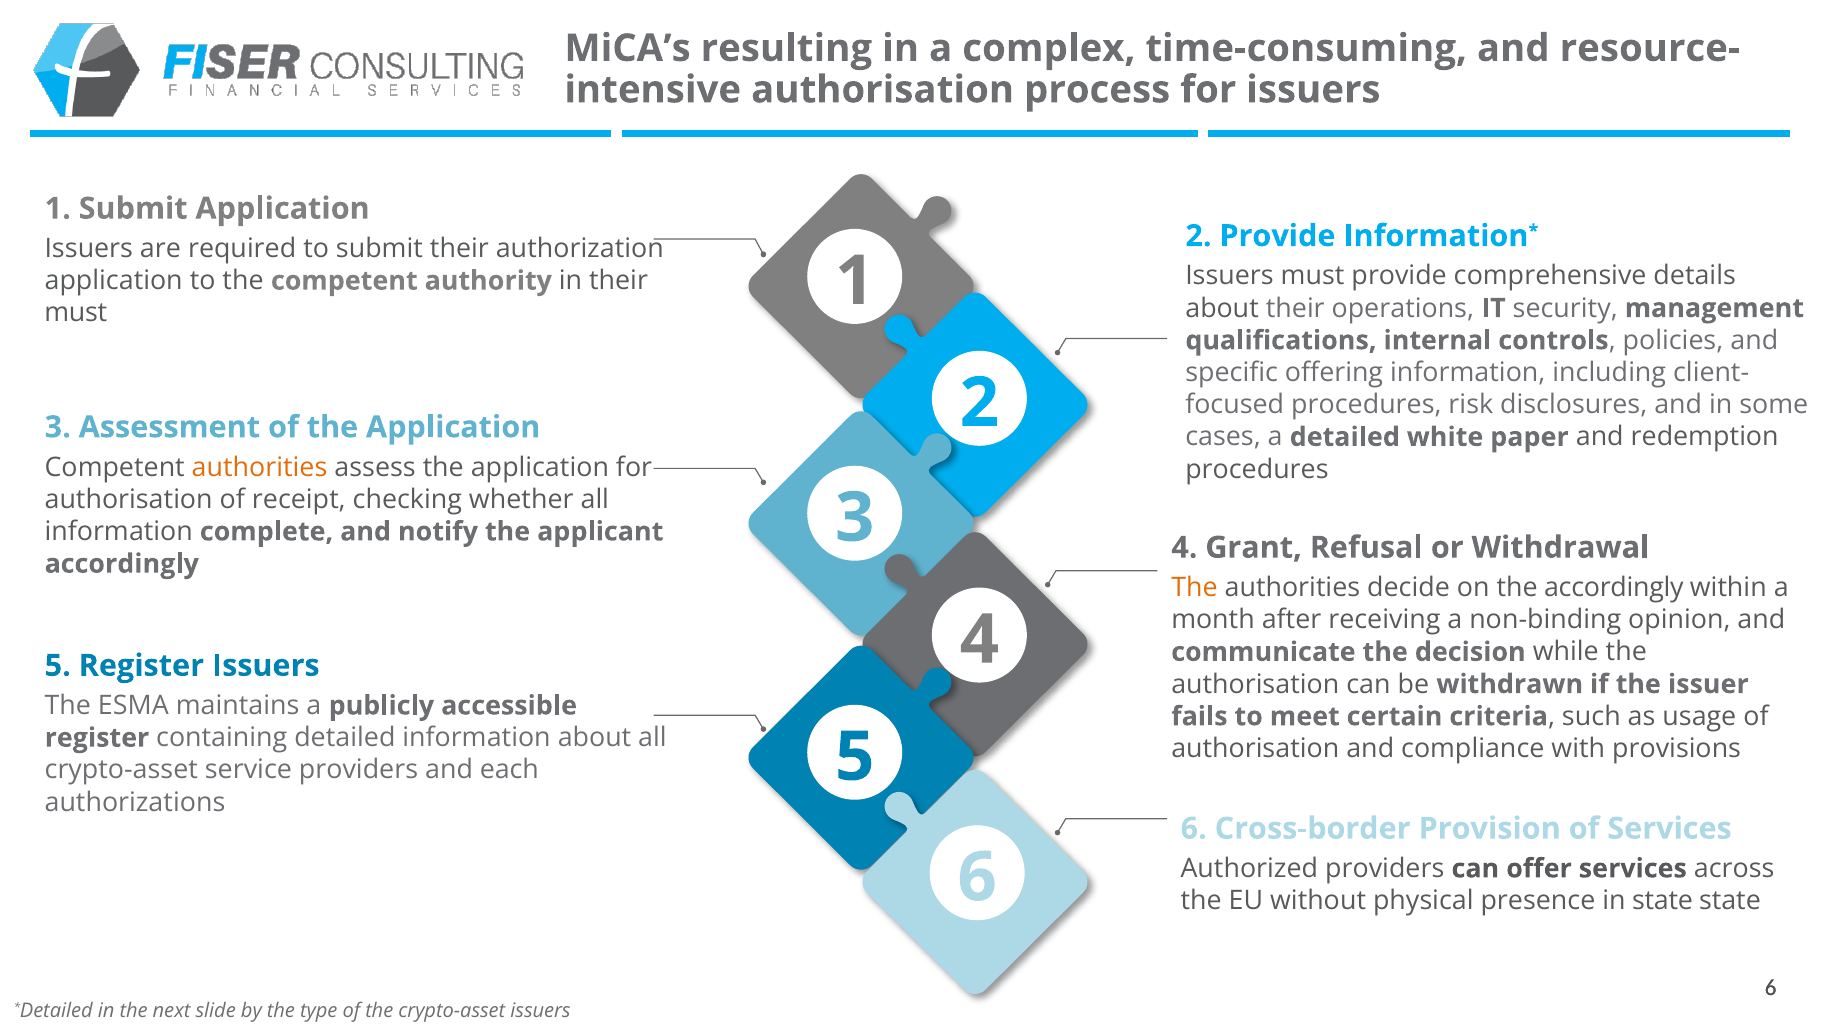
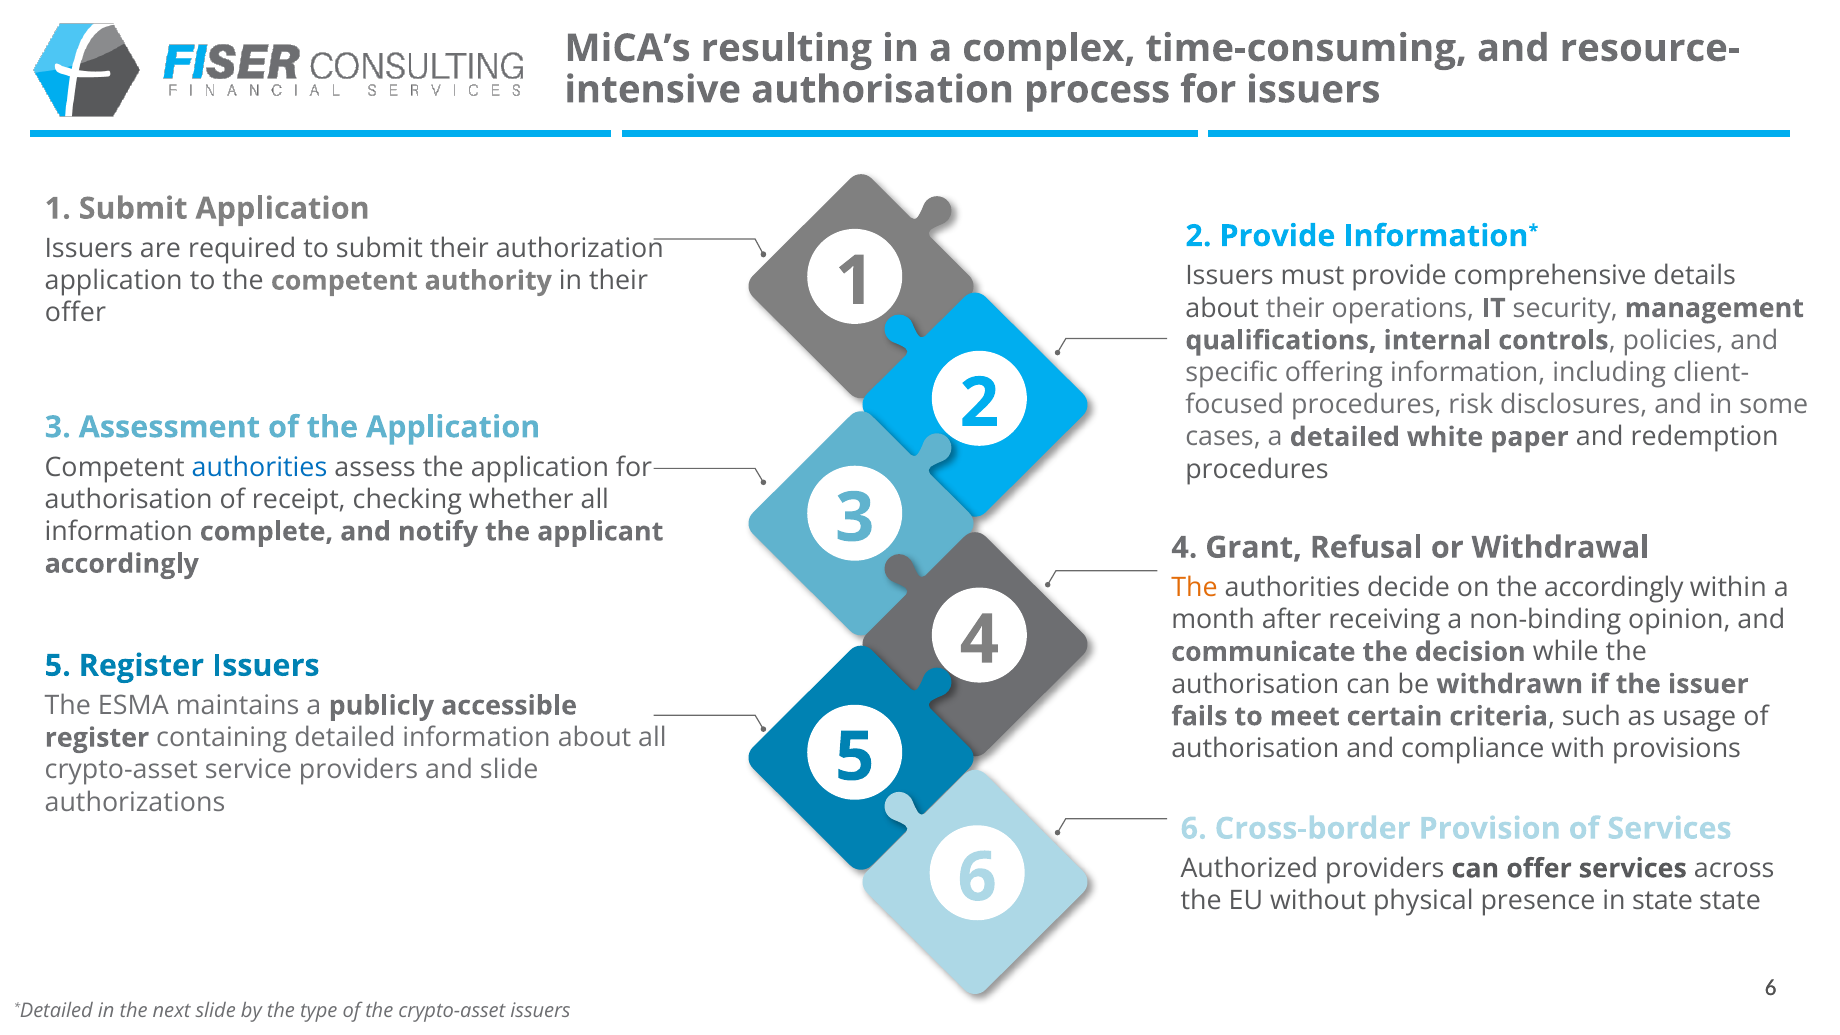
must at (76, 313): must -> offer
authorities at (260, 467) colour: orange -> blue
and each: each -> slide
